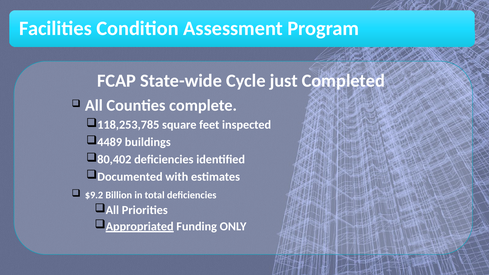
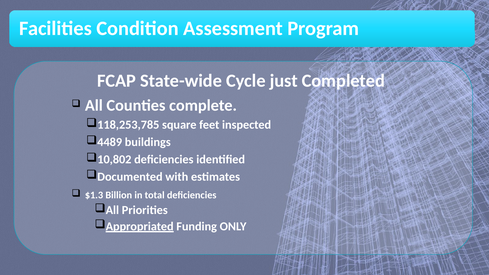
80,402: 80,402 -> 10,802
$9.2: $9.2 -> $1.3
